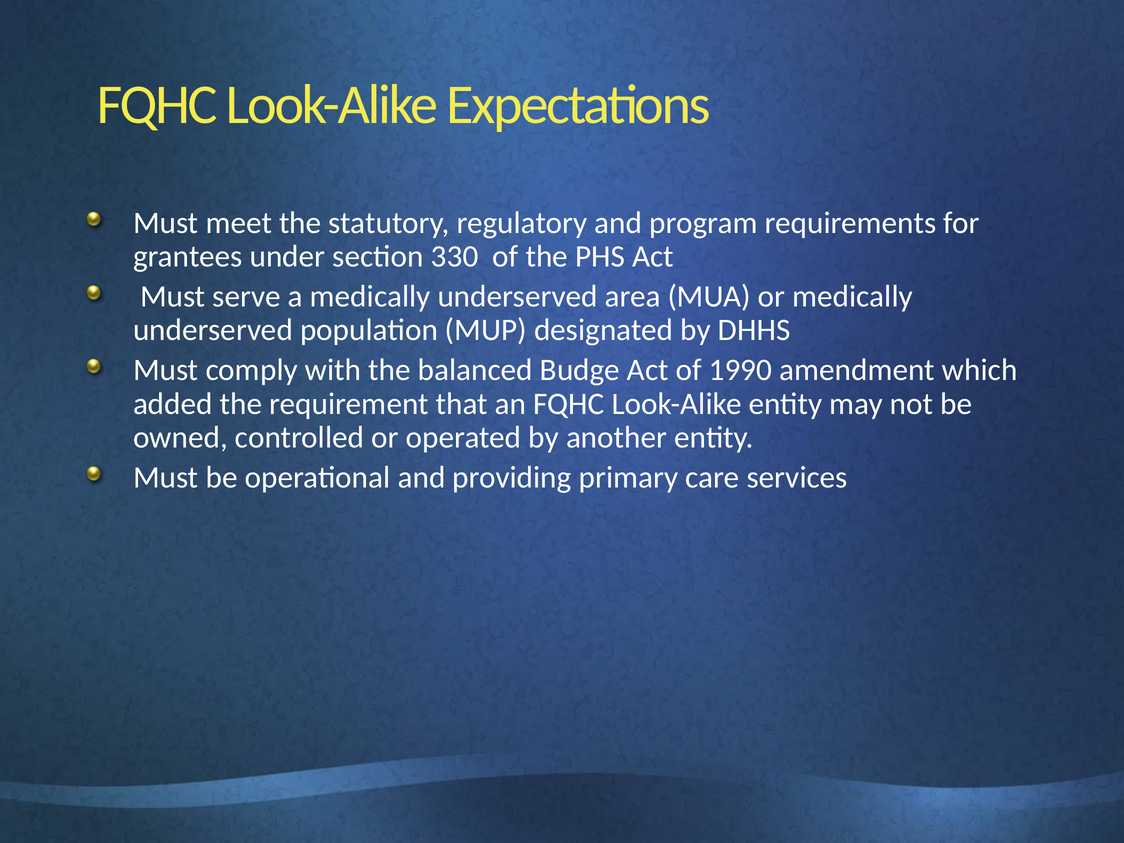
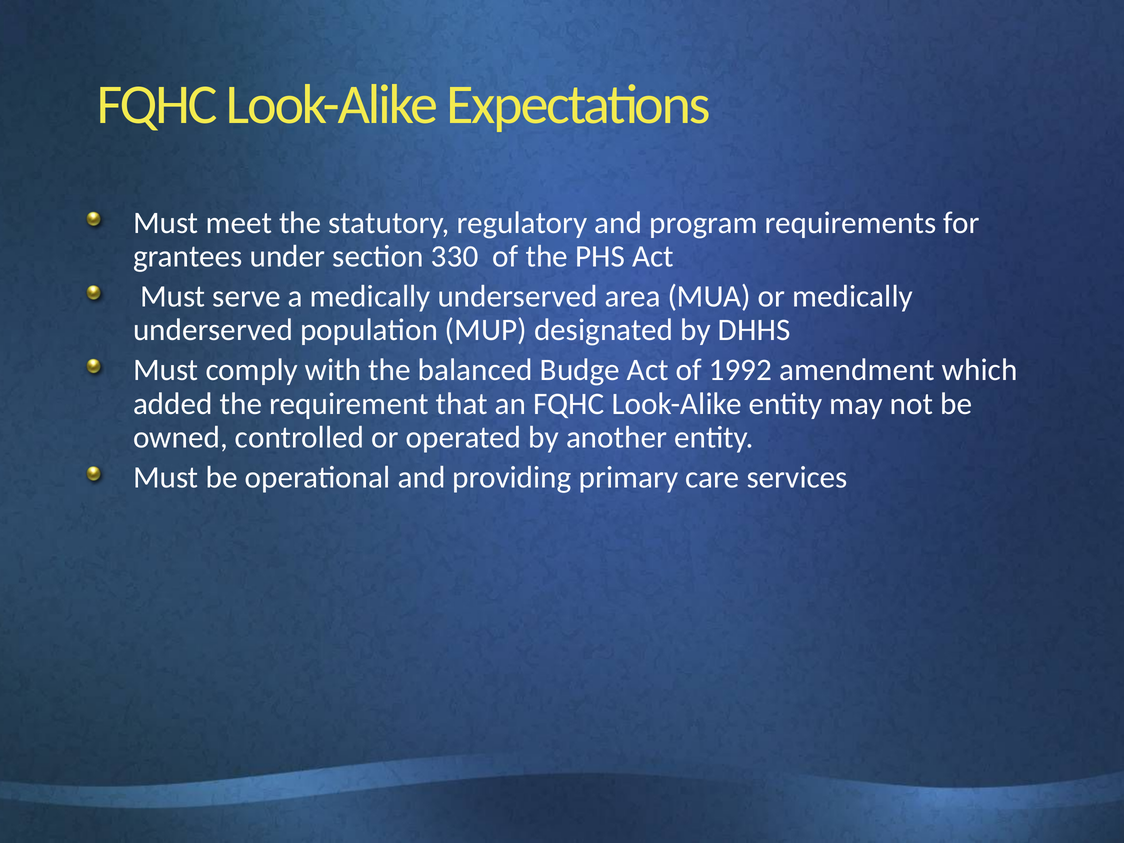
1990: 1990 -> 1992
